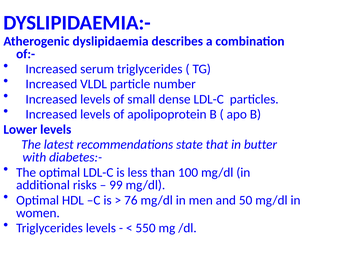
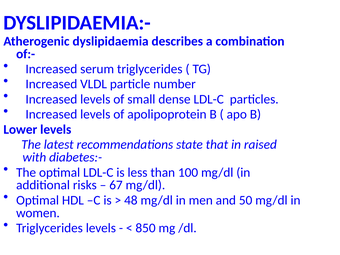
butter: butter -> raised
99: 99 -> 67
76: 76 -> 48
550: 550 -> 850
